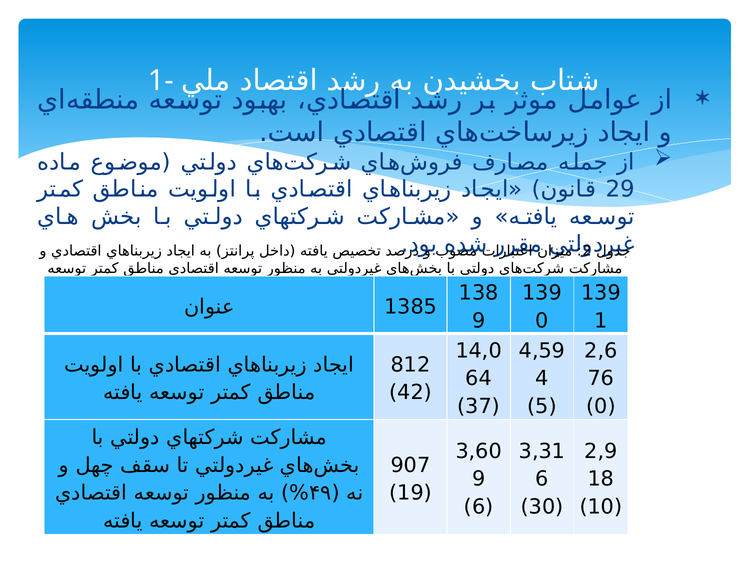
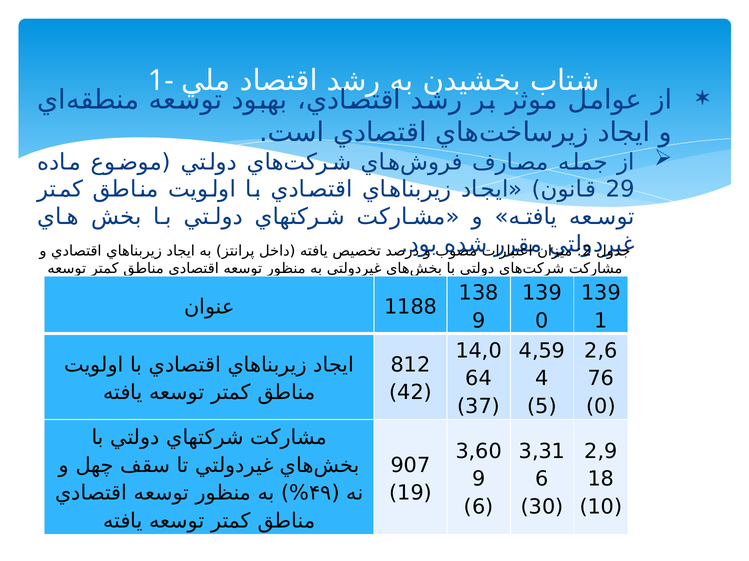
1385: 1385 -> 1188
